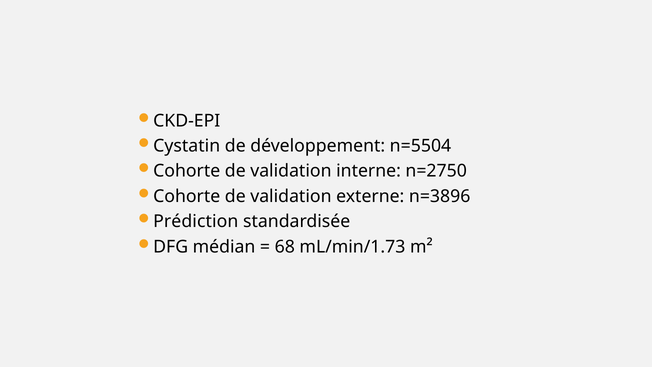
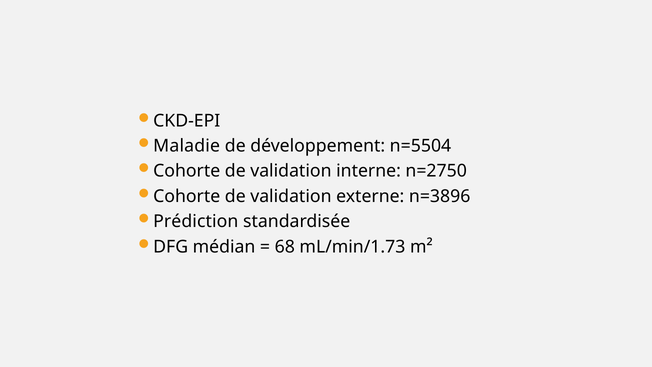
Cystatin: Cystatin -> Maladie
